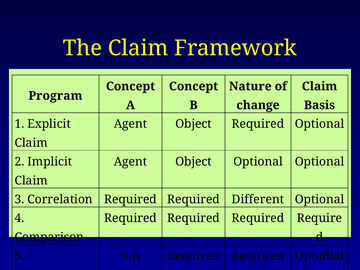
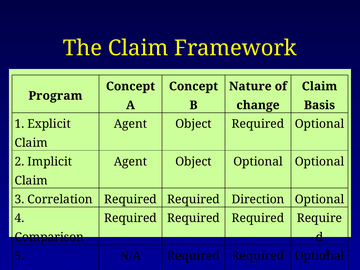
Different: Different -> Direction
